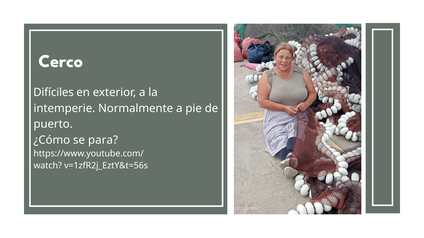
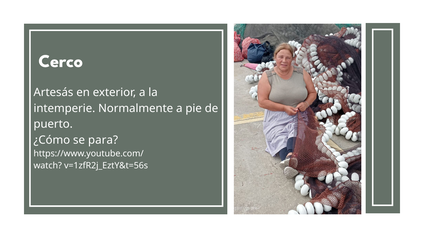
Difíciles: Difíciles -> Artesás
